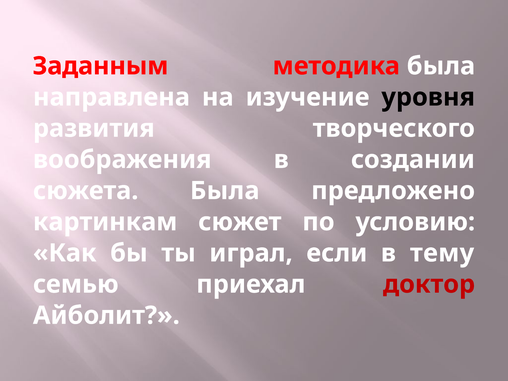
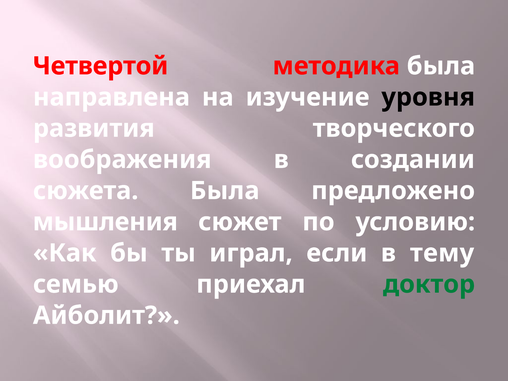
Заданным: Заданным -> Четвертой
картинкам: картинкам -> мышления
доктор colour: red -> green
